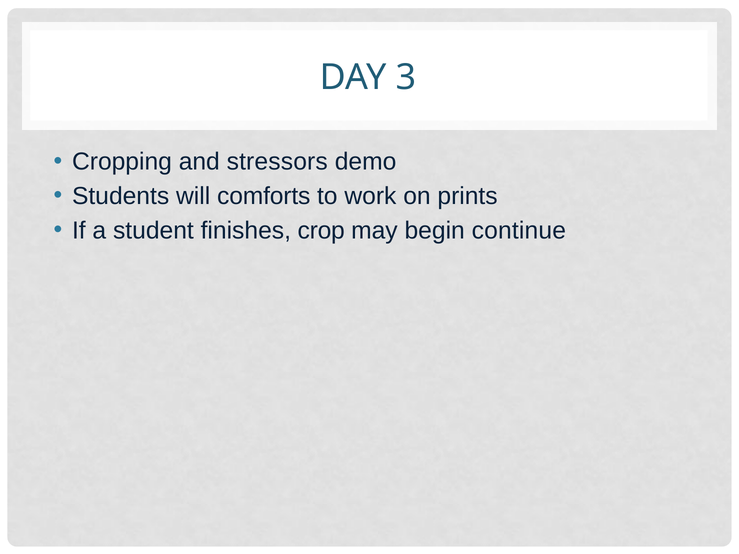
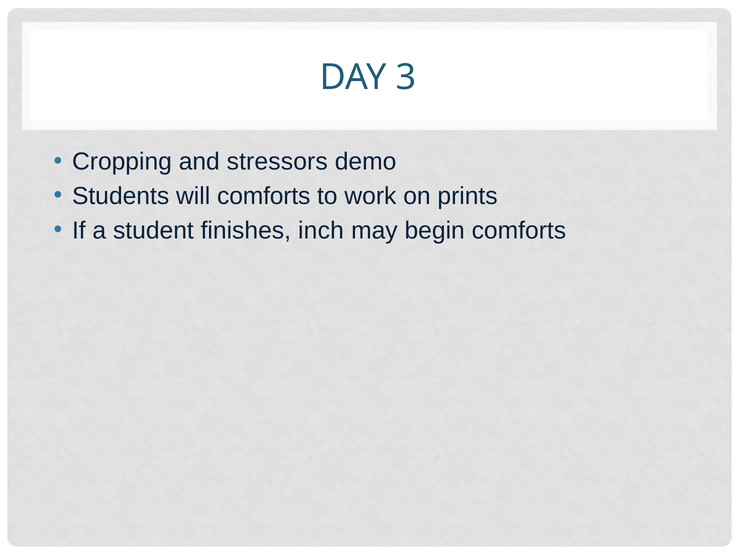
crop: crop -> inch
begin continue: continue -> comforts
